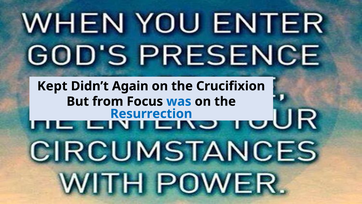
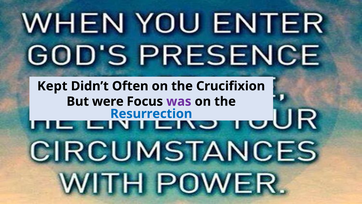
Again: Again -> Often
from: from -> were
was colour: blue -> purple
